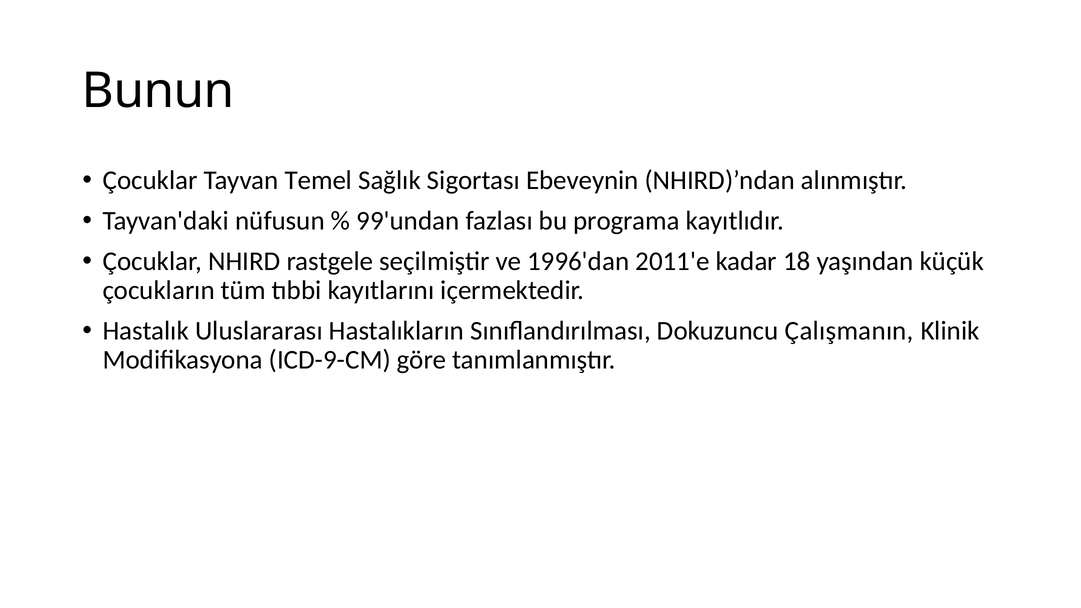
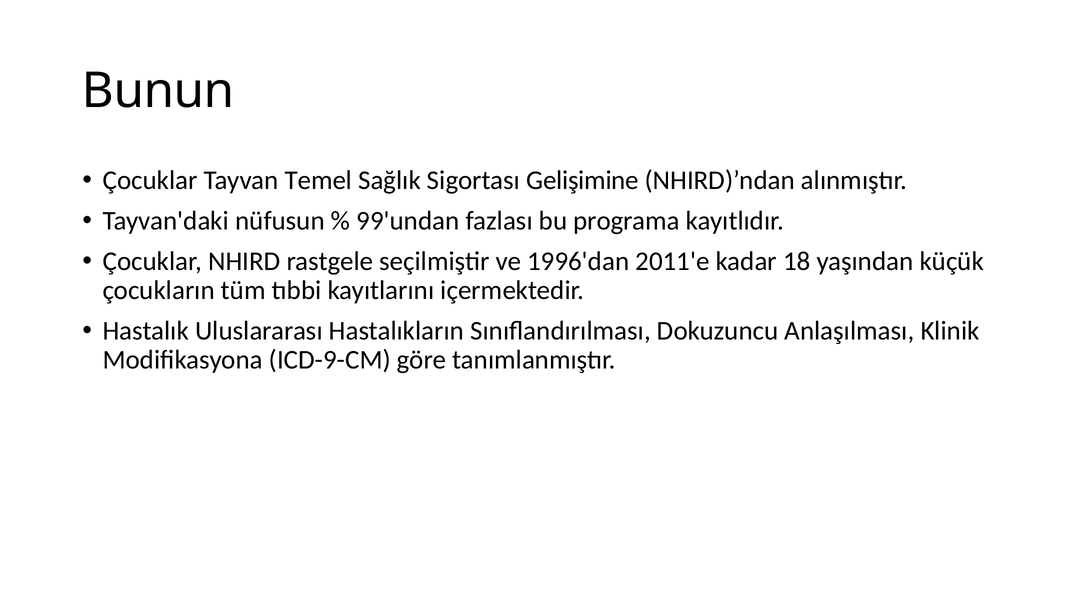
Ebeveynin: Ebeveynin -> Gelişimine
Çalışmanın: Çalışmanın -> Anlaşılması
